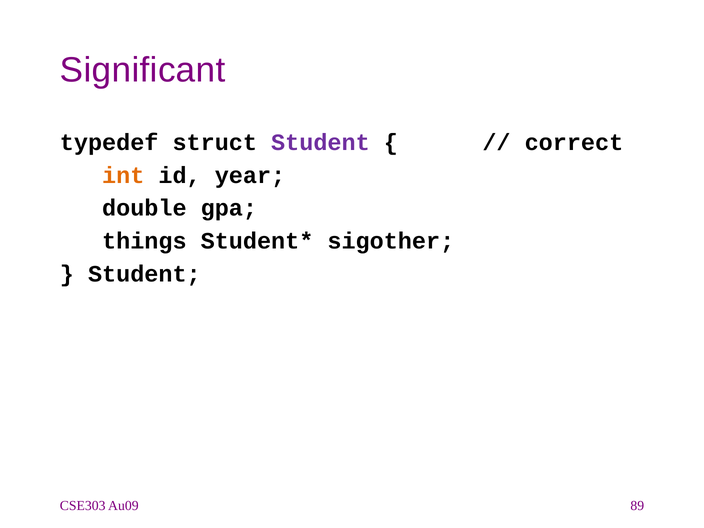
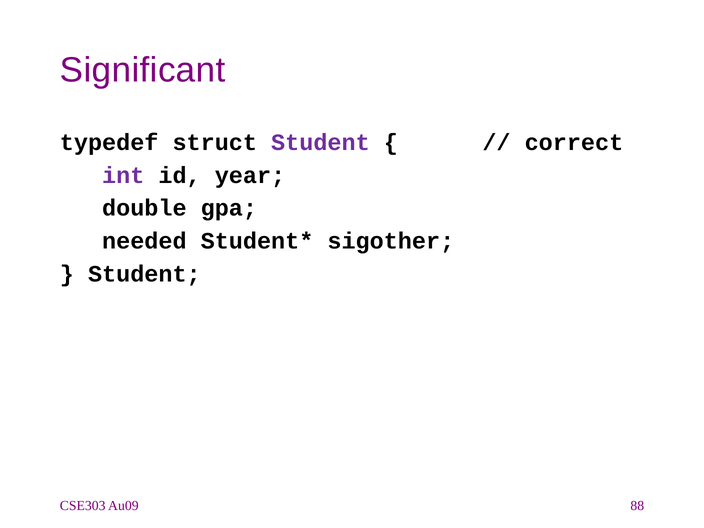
int colour: orange -> purple
things: things -> needed
89: 89 -> 88
